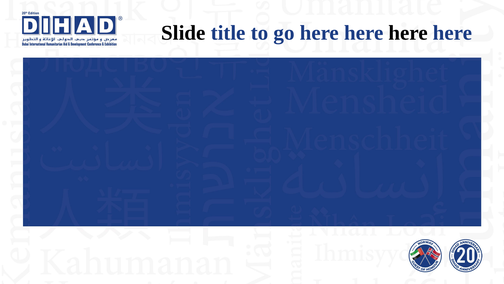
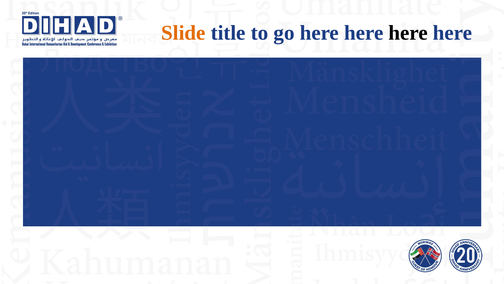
Slide colour: black -> orange
